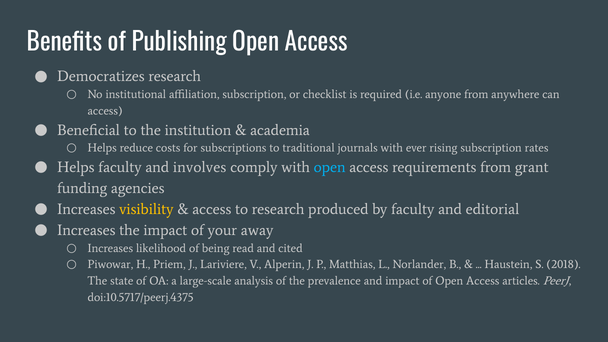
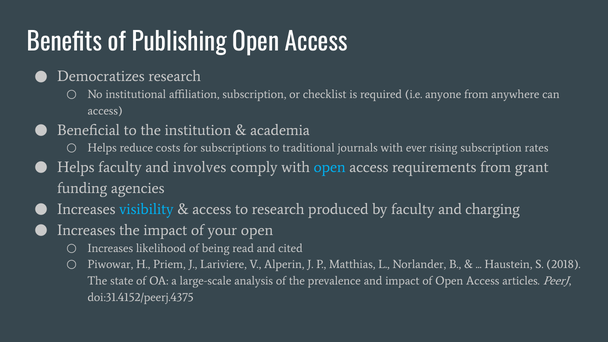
visibility colour: yellow -> light blue
editorial: editorial -> charging
your away: away -> open
doi:10.5717/peerj.4375: doi:10.5717/peerj.4375 -> doi:31.4152/peerj.4375
